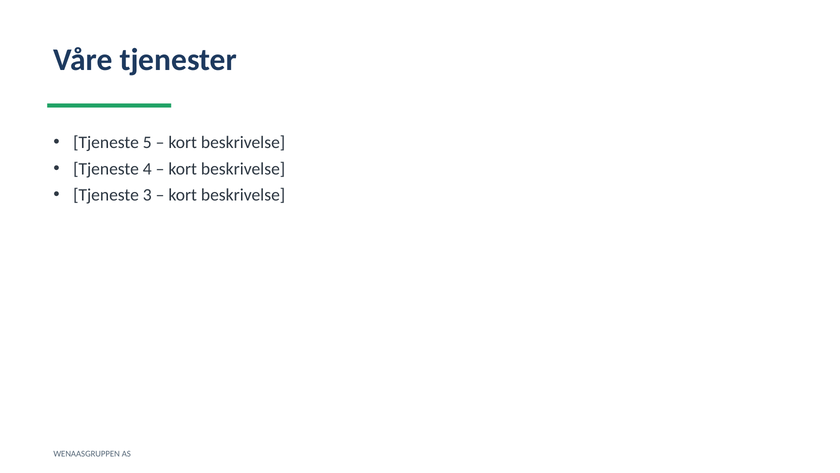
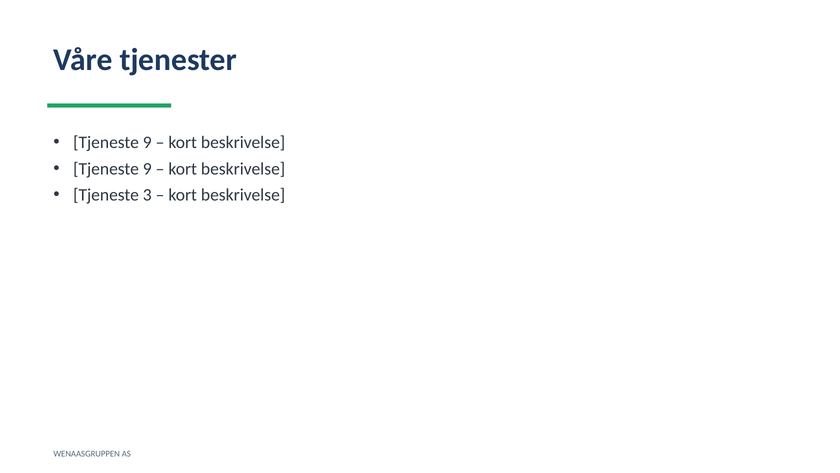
5 at (147, 142): 5 -> 9
4 at (147, 169): 4 -> 9
